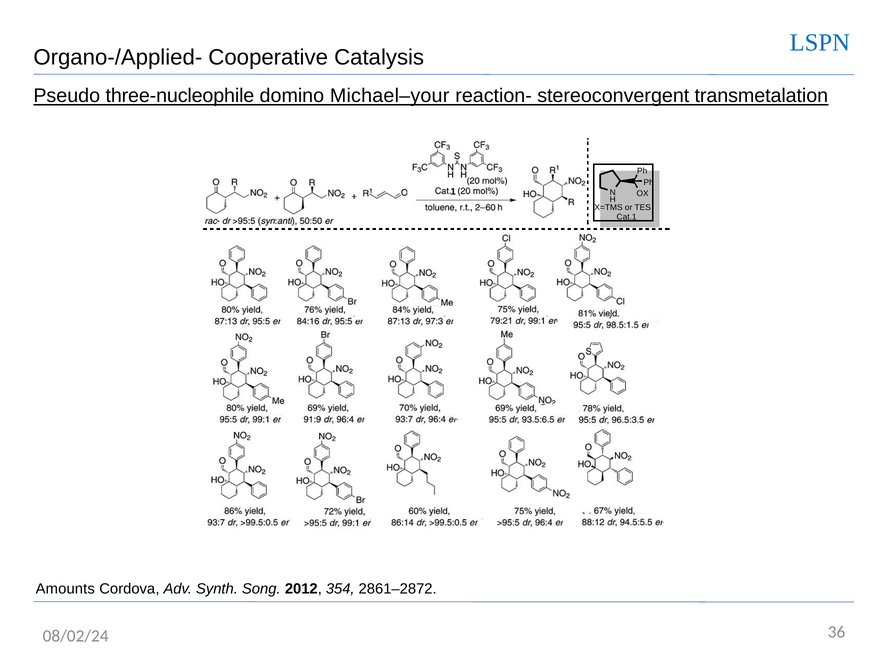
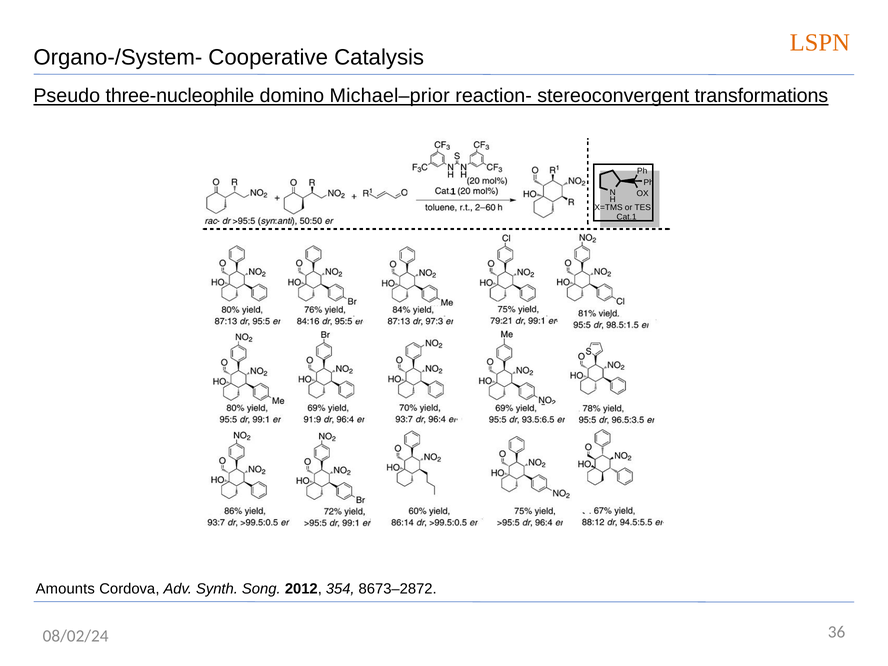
LSPN colour: blue -> orange
Organo-/Applied-: Organo-/Applied- -> Organo-/System-
Michael–your: Michael–your -> Michael–prior
transmetalation: transmetalation -> transformations
2861–2872: 2861–2872 -> 8673–2872
